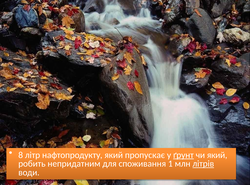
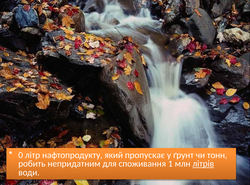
8: 8 -> 0
ґрунт underline: present -> none
чи який: який -> тонн
